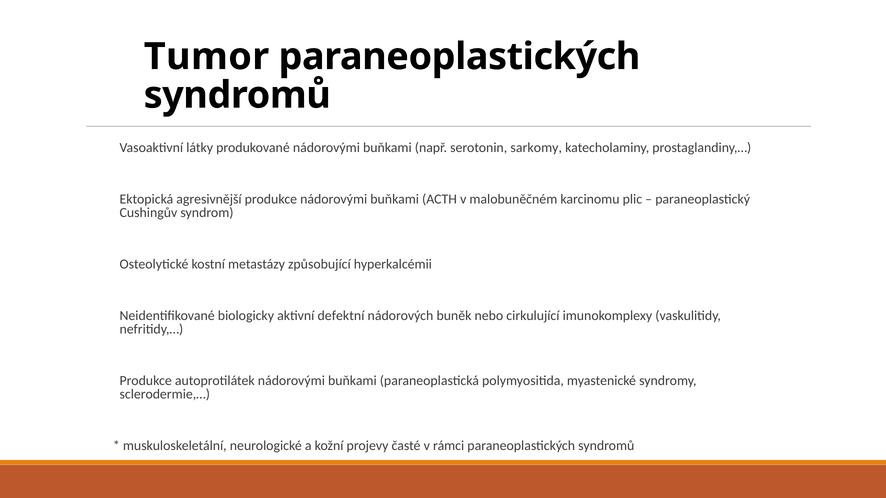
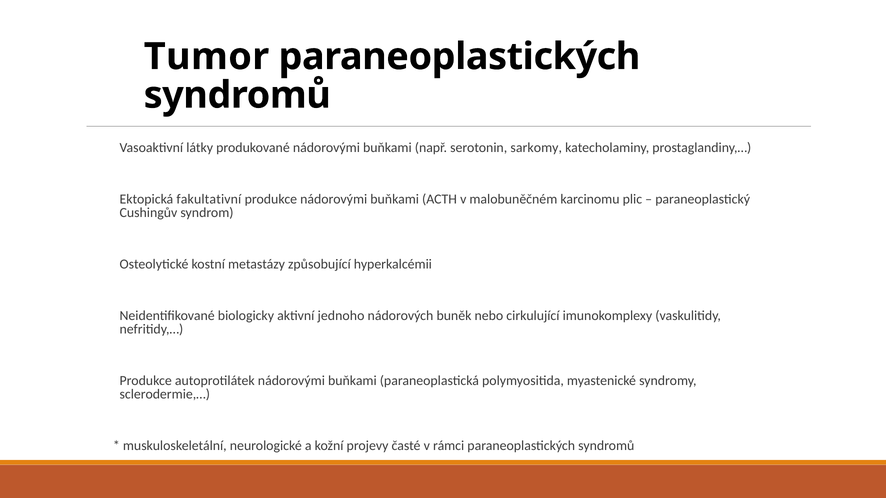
agresivnější: agresivnější -> fakultativní
defektní: defektní -> jednoho
